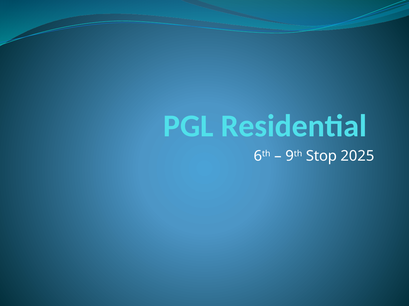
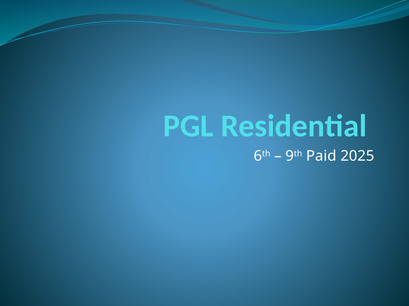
Stop: Stop -> Paid
